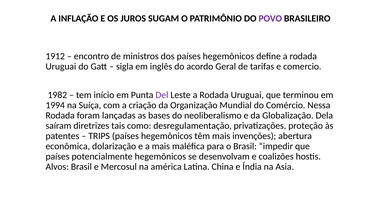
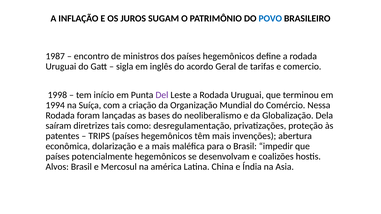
POVO colour: purple -> blue
1912: 1912 -> 1987
1982: 1982 -> 1998
